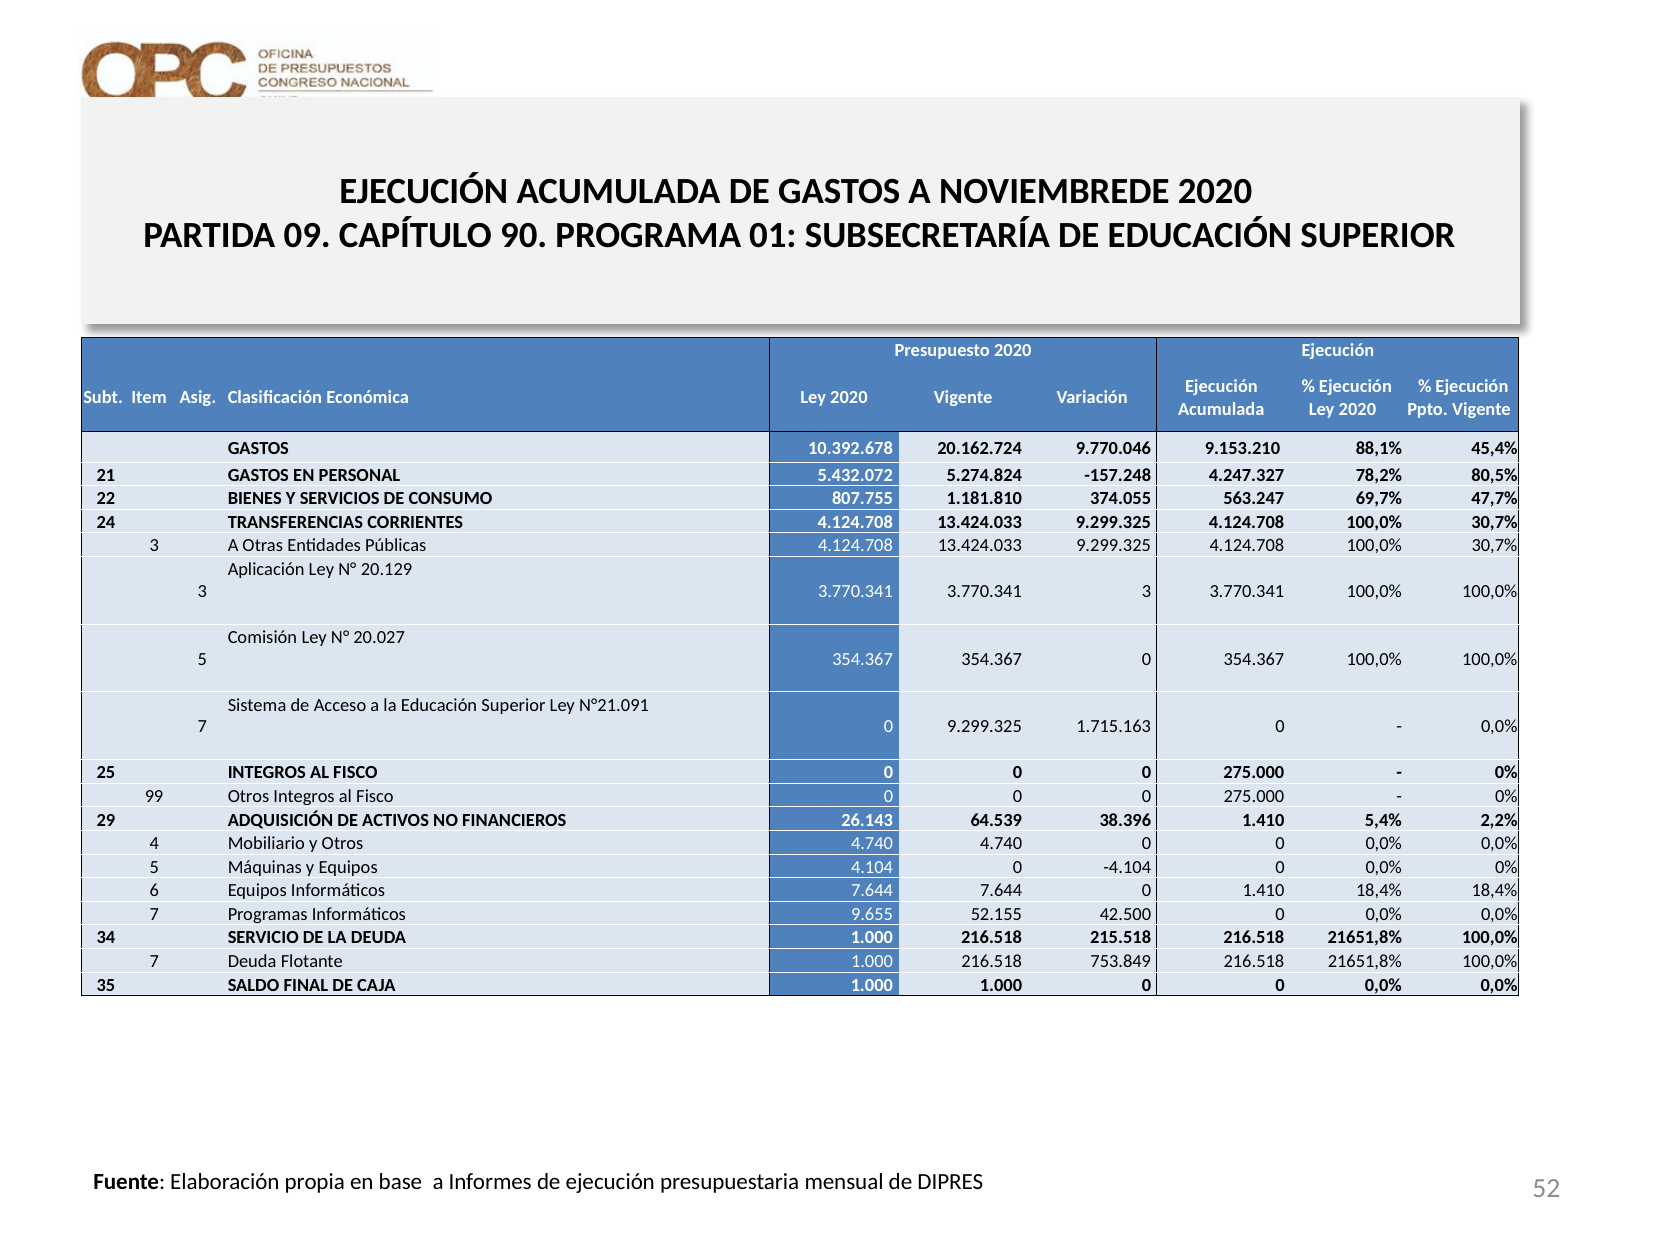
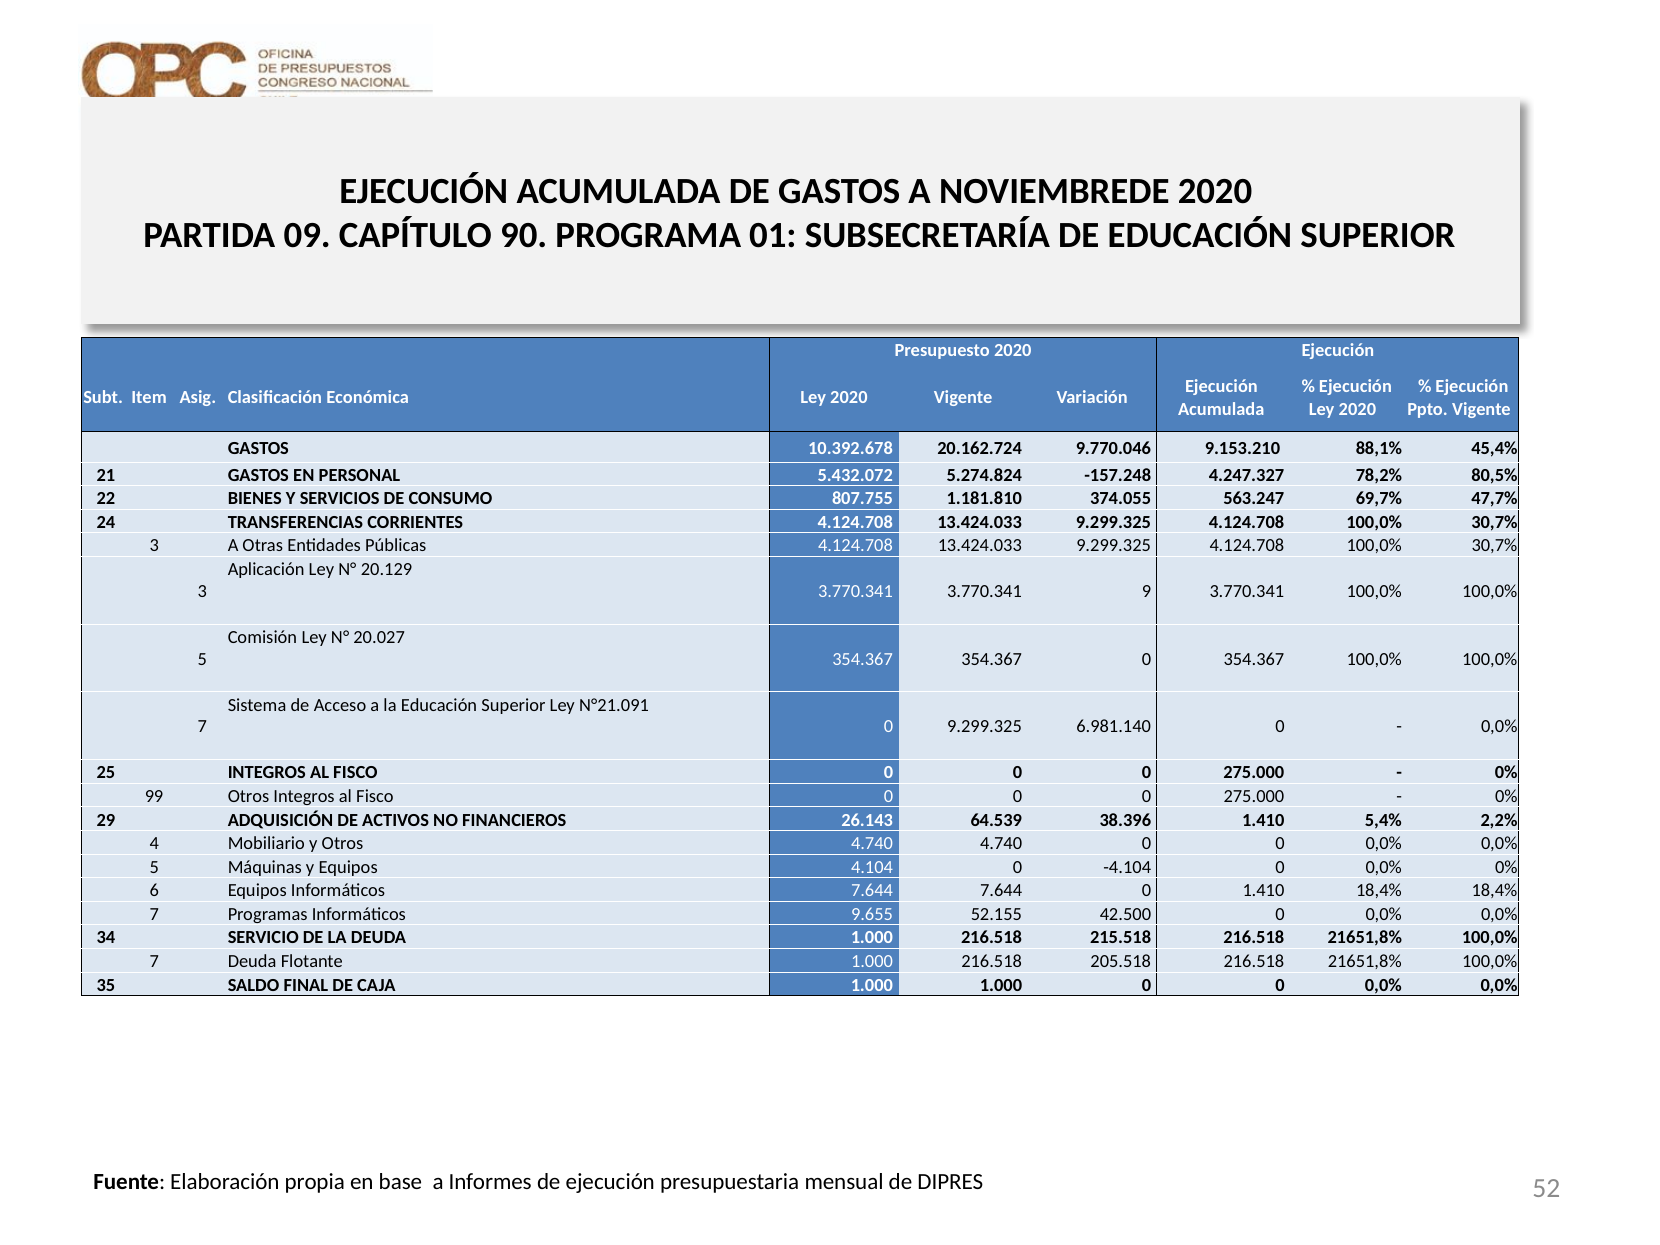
3.770.341 3: 3 -> 9
1.715.163: 1.715.163 -> 6.981.140
753.849: 753.849 -> 205.518
